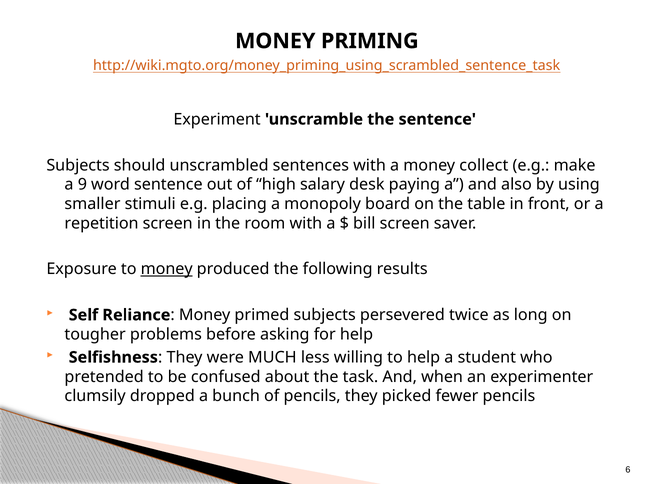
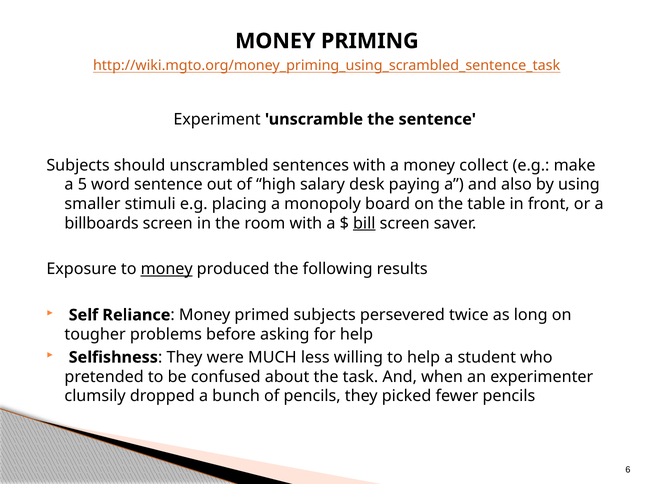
9: 9 -> 5
repetition: repetition -> billboards
bill underline: none -> present
